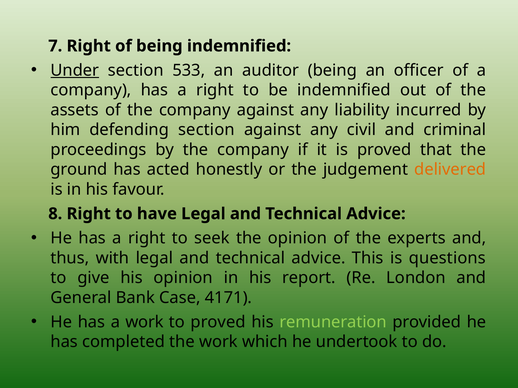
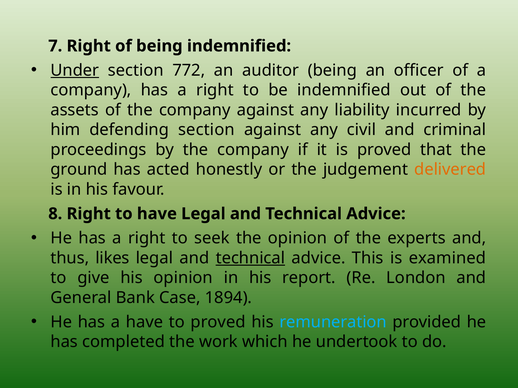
533: 533 -> 772
with: with -> likes
technical at (250, 258) underline: none -> present
questions: questions -> examined
4171: 4171 -> 1894
a work: work -> have
remuneration colour: light green -> light blue
